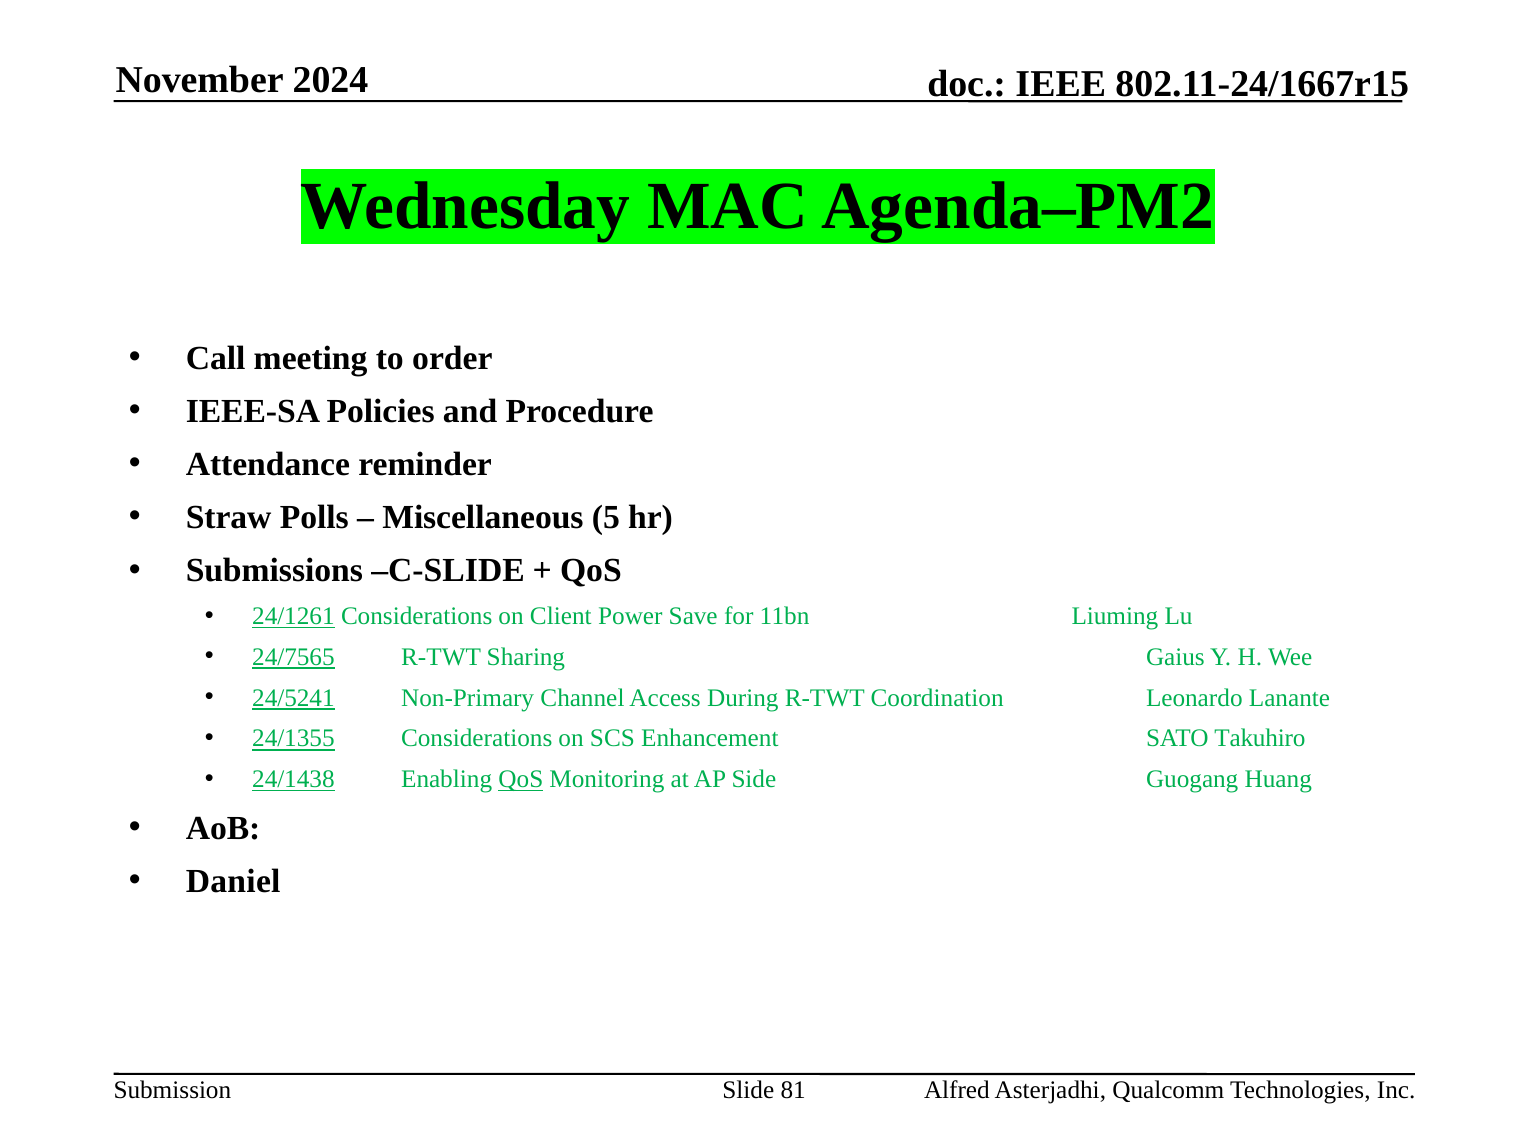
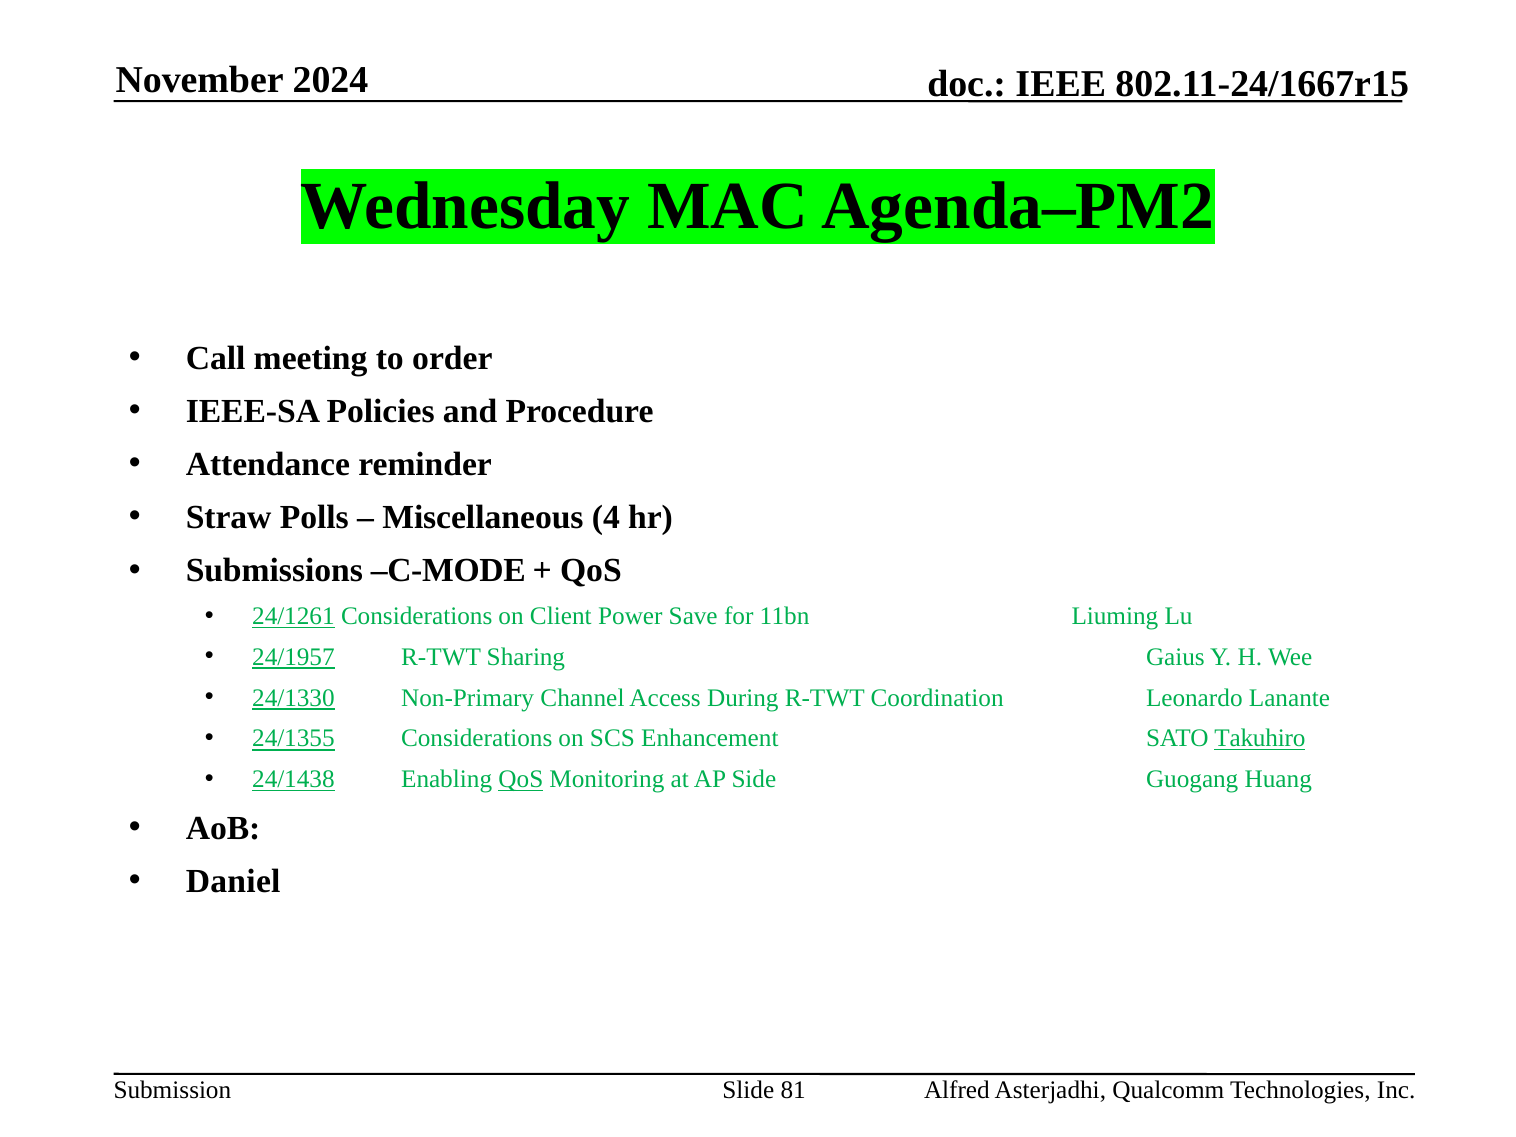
5: 5 -> 4
C-SLIDE: C-SLIDE -> C-MODE
24/7565: 24/7565 -> 24/1957
24/5241: 24/5241 -> 24/1330
Takuhiro underline: none -> present
